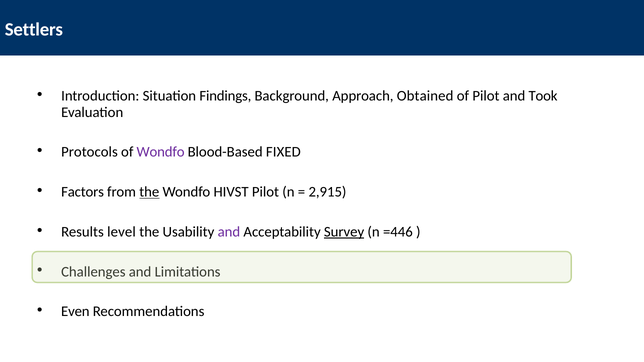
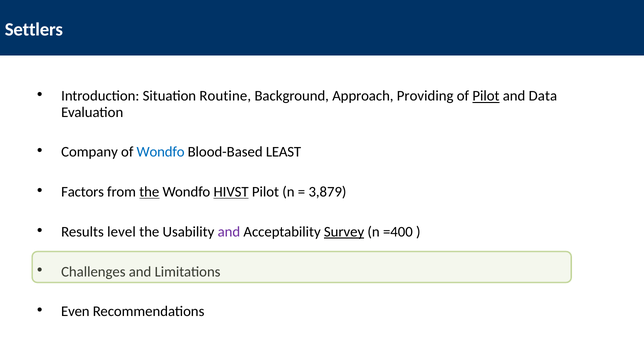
Findings: Findings -> Routine
Obtained: Obtained -> Providing
Pilot at (486, 96) underline: none -> present
Took: Took -> Data
Protocols: Protocols -> Company
Wondfo at (161, 152) colour: purple -> blue
FIXED: FIXED -> LEAST
HIVST underline: none -> present
2,915: 2,915 -> 3,879
=446: =446 -> =400
